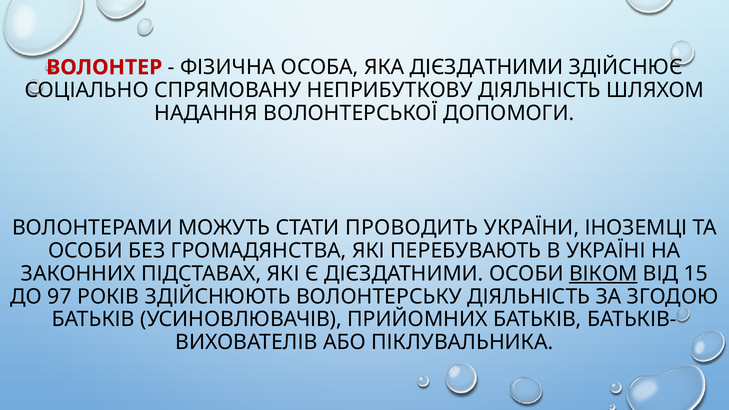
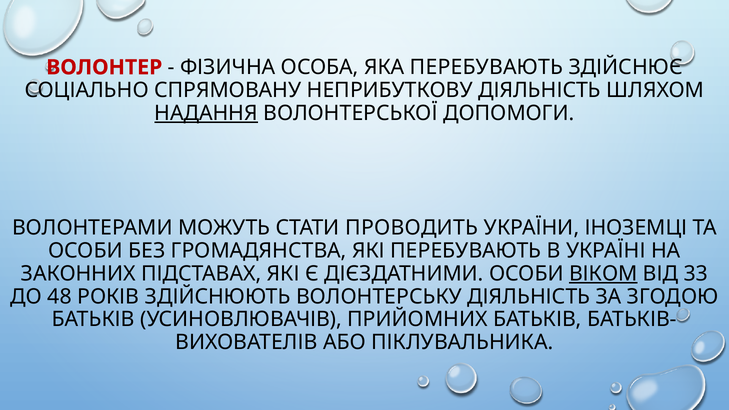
ЯКА ДІЄЗДАТНИМИ: ДІЄЗДАТНИМИ -> ПЕРЕБУВАЮТЬ
НАДАННЯ underline: none -> present
15: 15 -> 33
97: 97 -> 48
